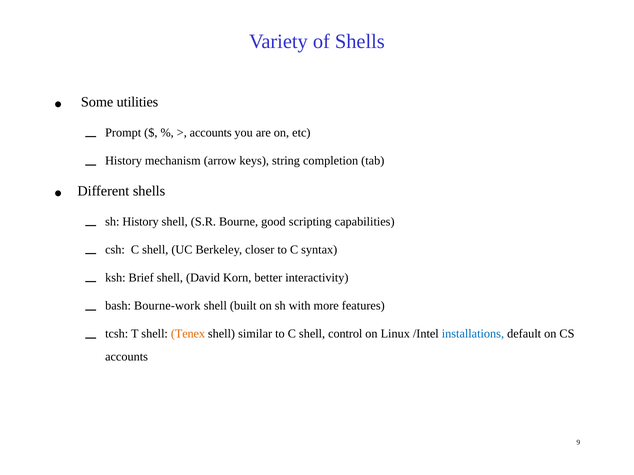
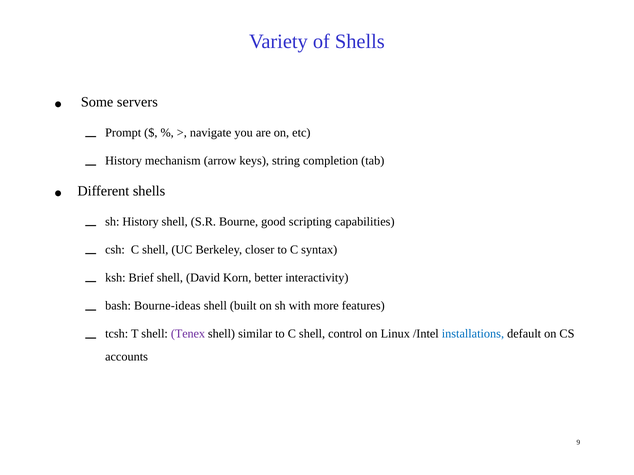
utilities: utilities -> servers
accounts at (211, 133): accounts -> navigate
Bourne-work: Bourne-work -> Bourne-ideas
Tenex colour: orange -> purple
